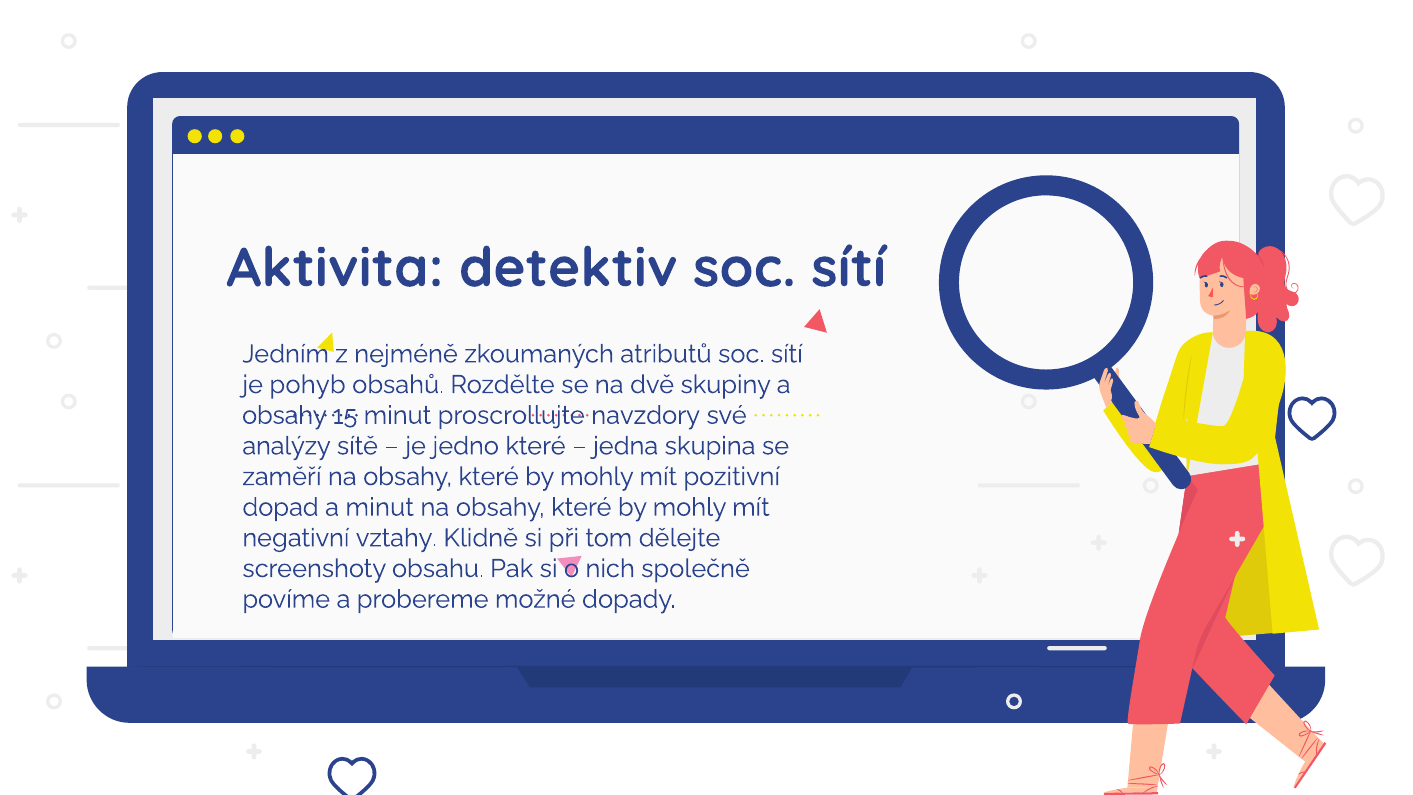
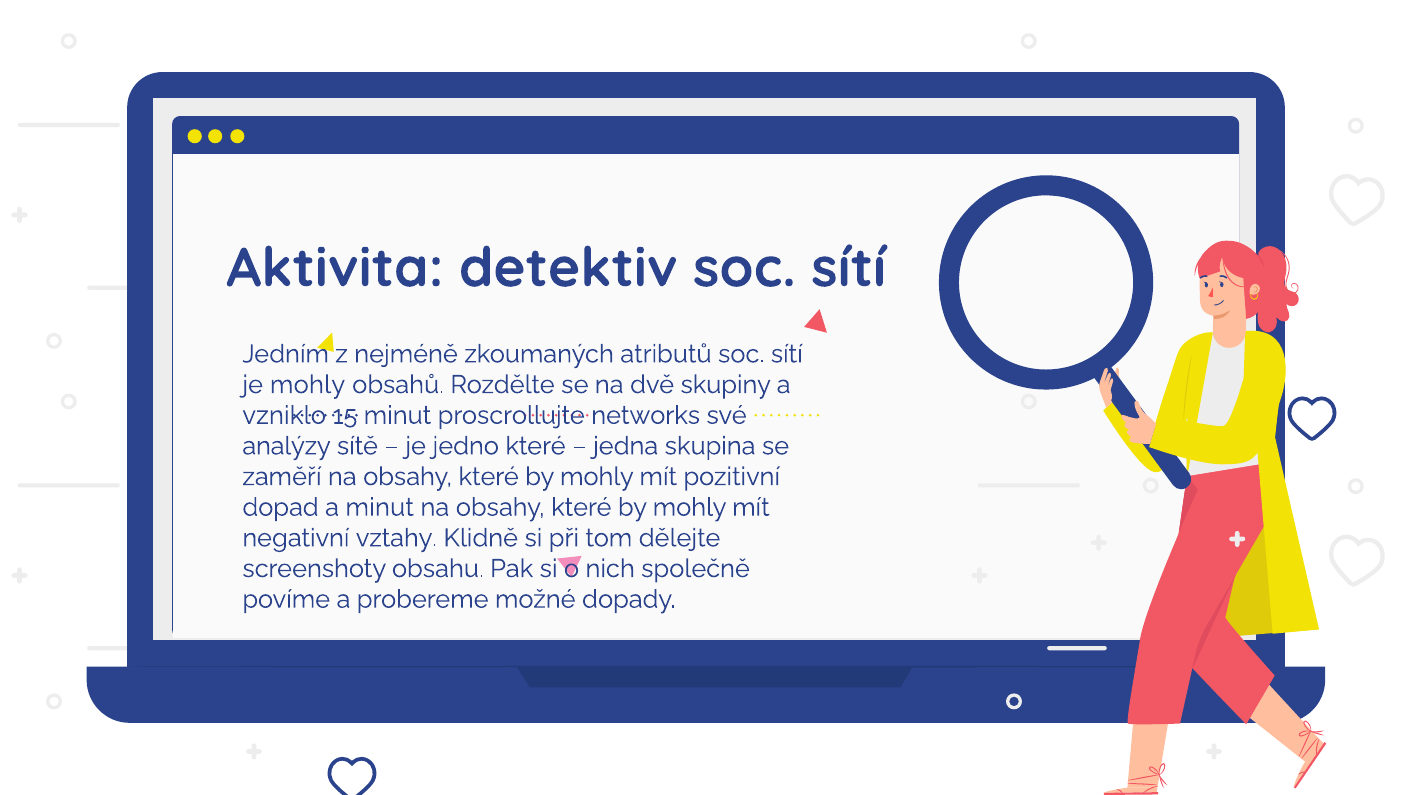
je pohyb: pohyb -> mohly
obsahy at (284, 415): obsahy -> vzniklo
navzdory: navzdory -> networks
